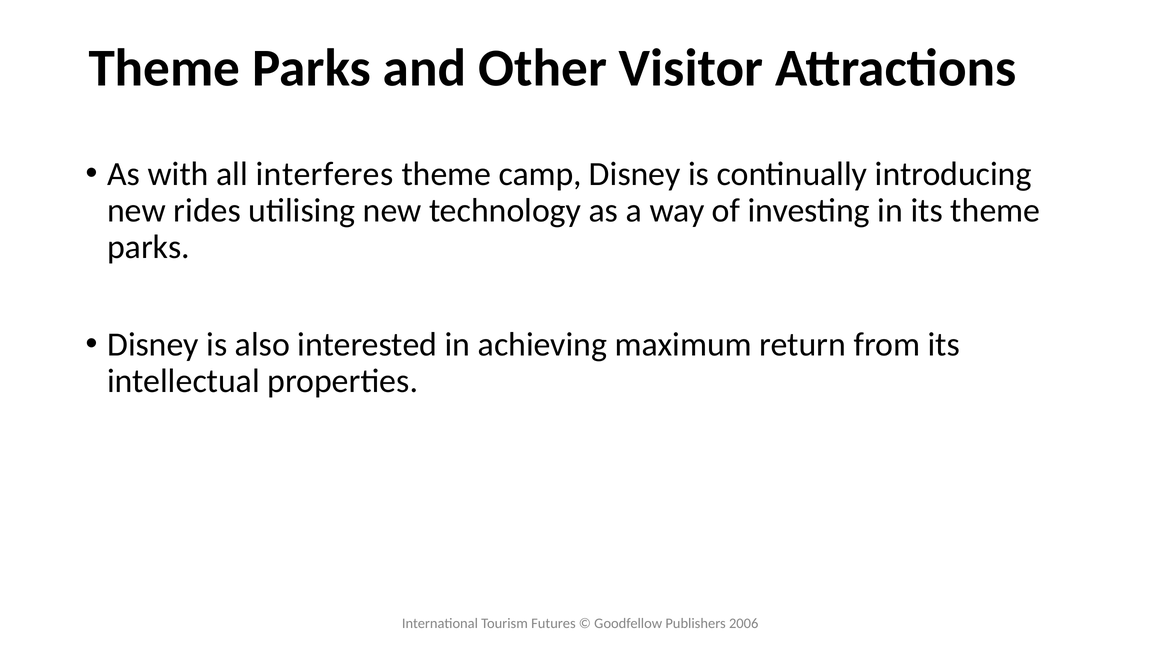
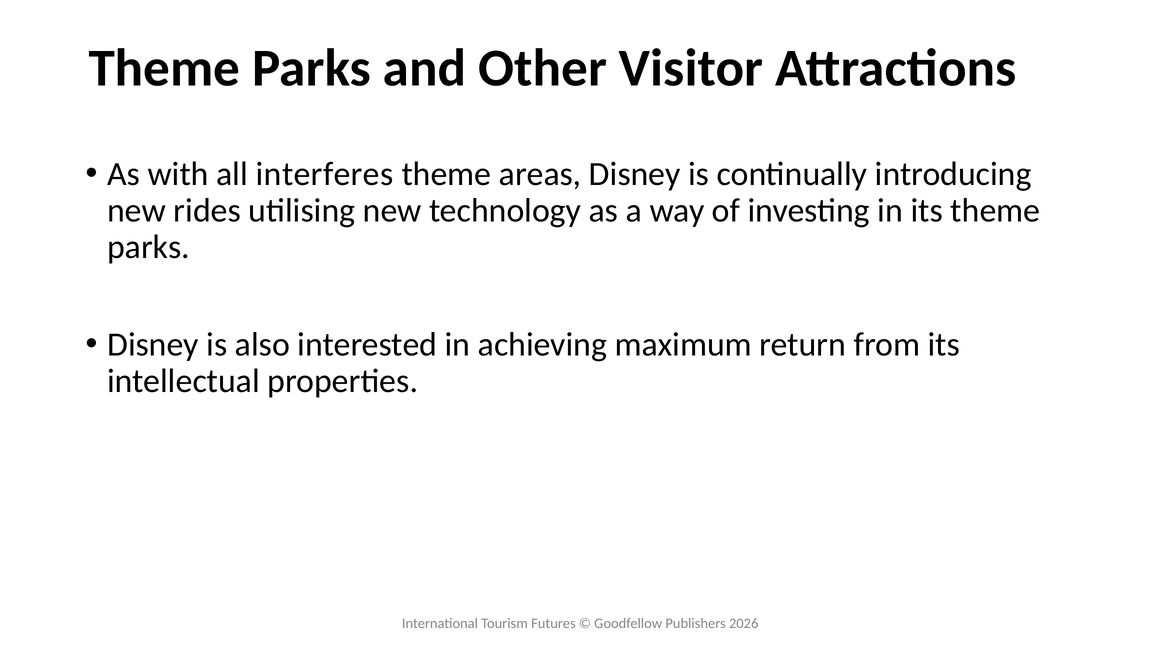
camp: camp -> areas
2006: 2006 -> 2026
